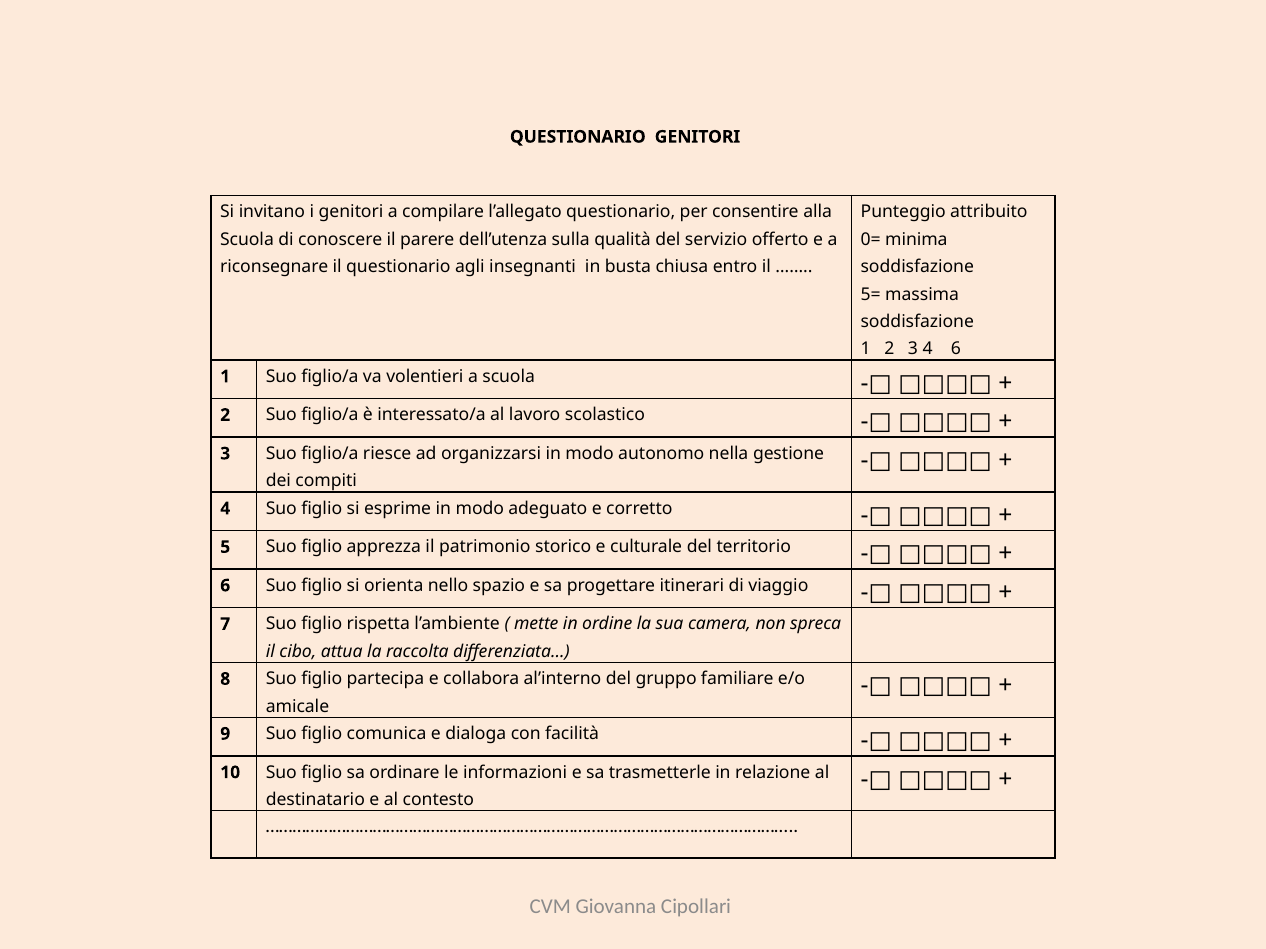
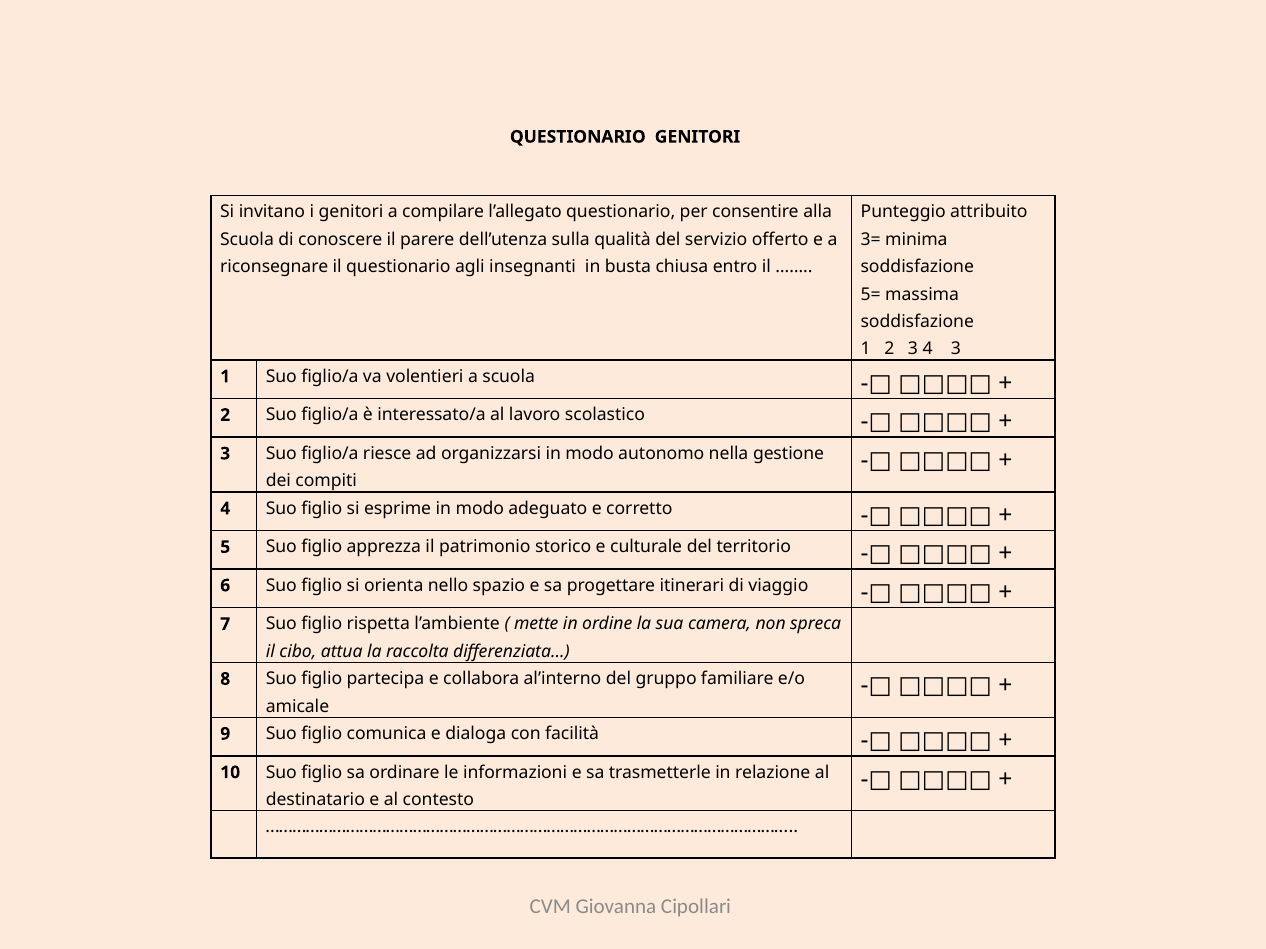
0=: 0= -> 3=
4 6: 6 -> 3
